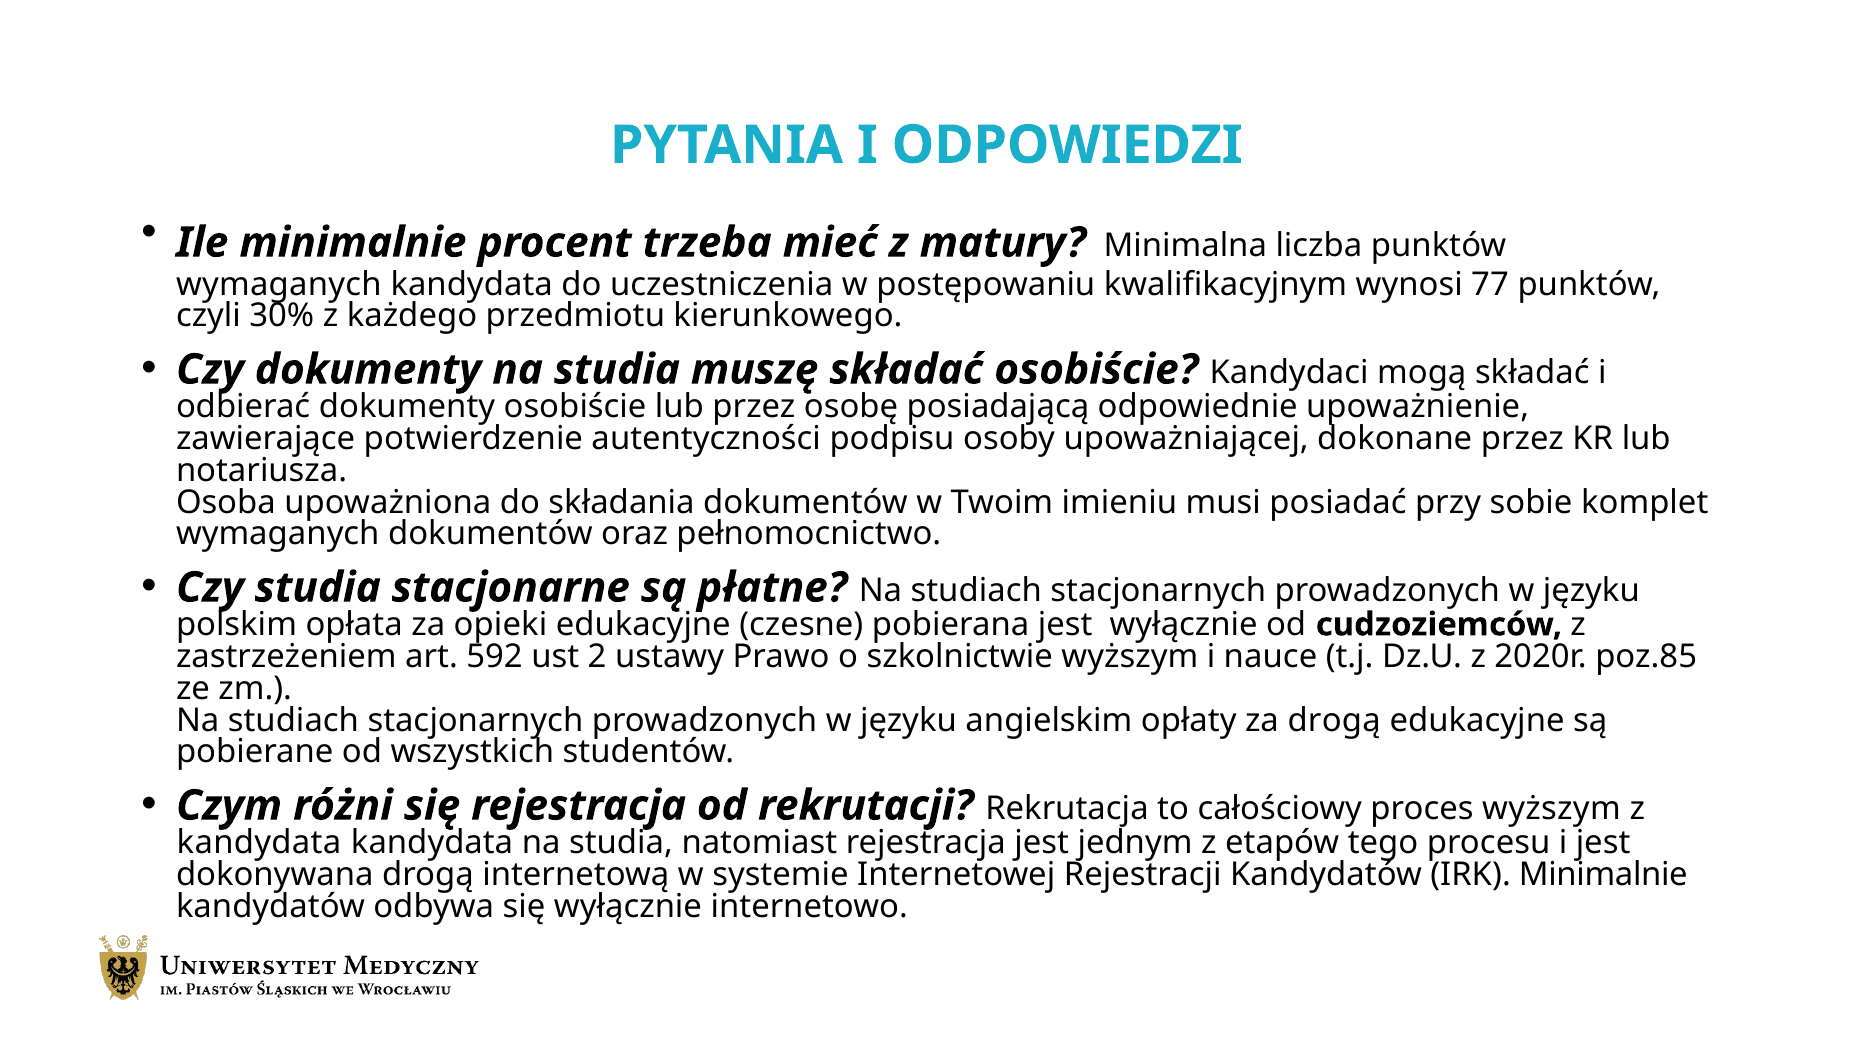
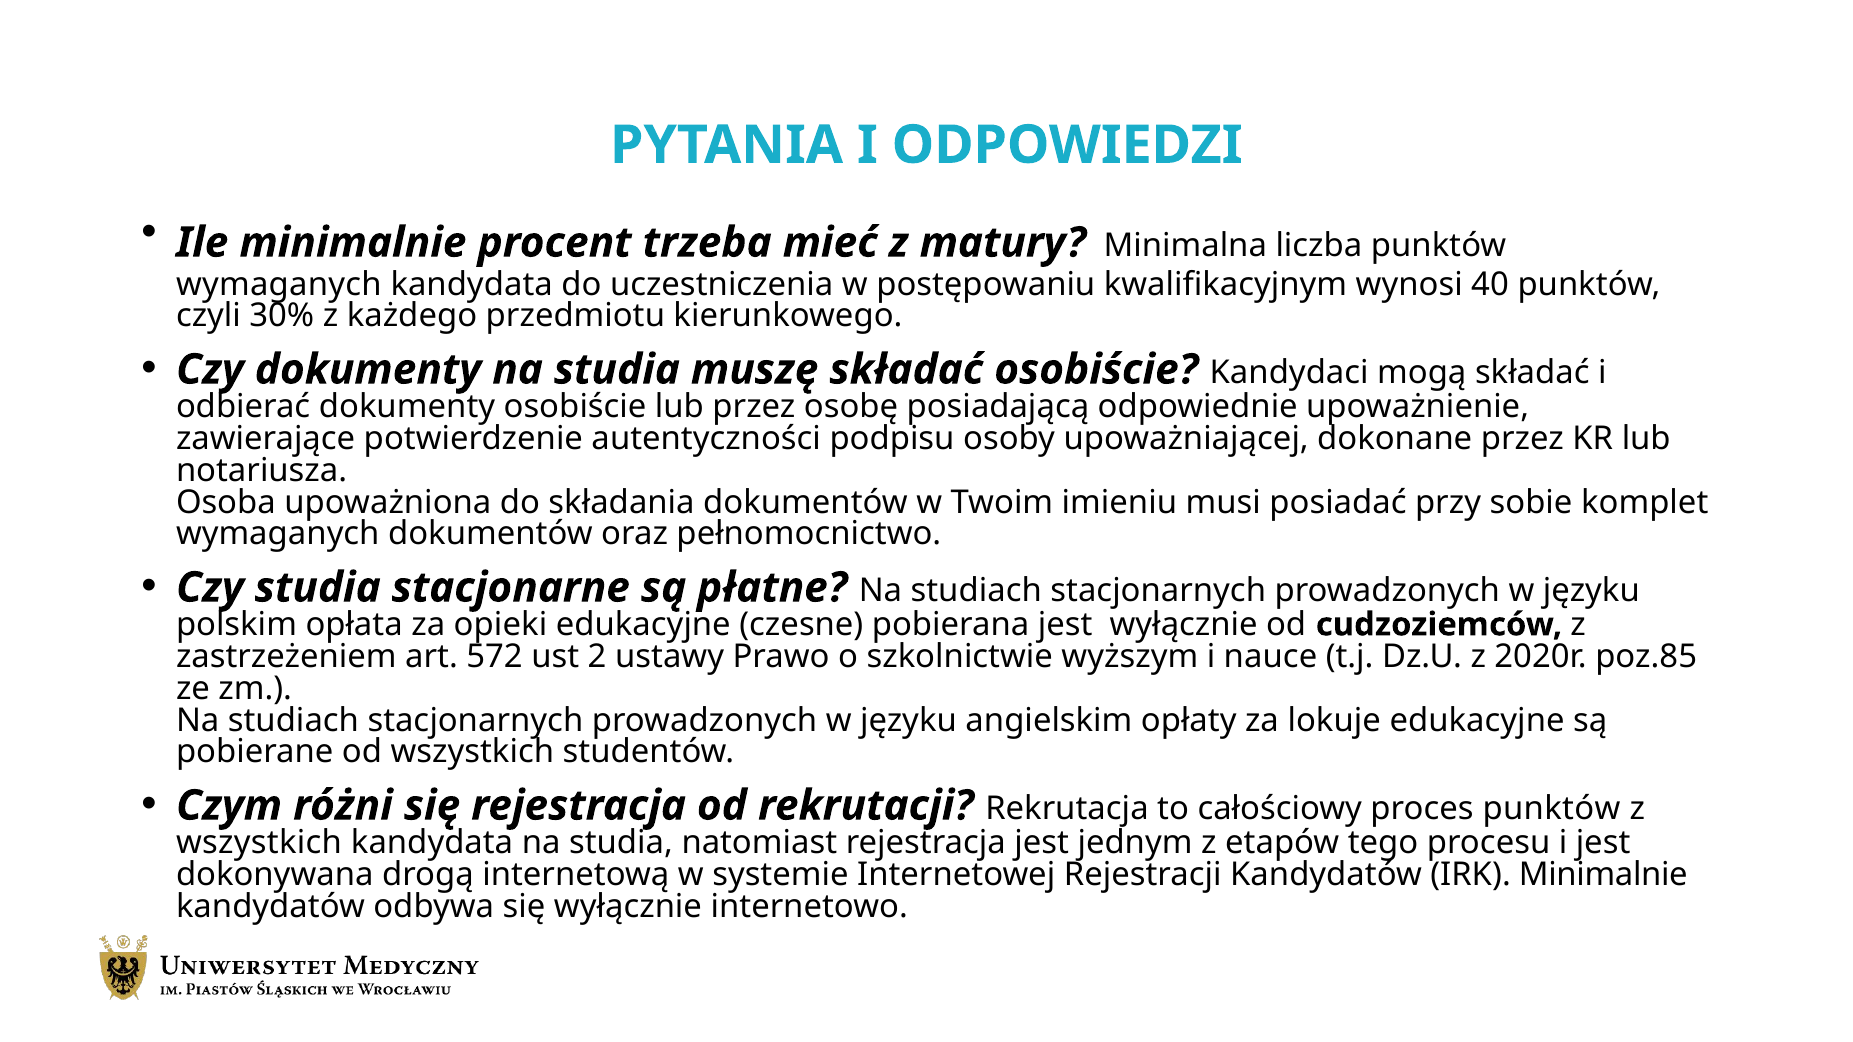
77: 77 -> 40
592: 592 -> 572
za drogą: drogą -> lokuje
proces wyższym: wyższym -> punktów
kandydata at (259, 843): kandydata -> wszystkich
